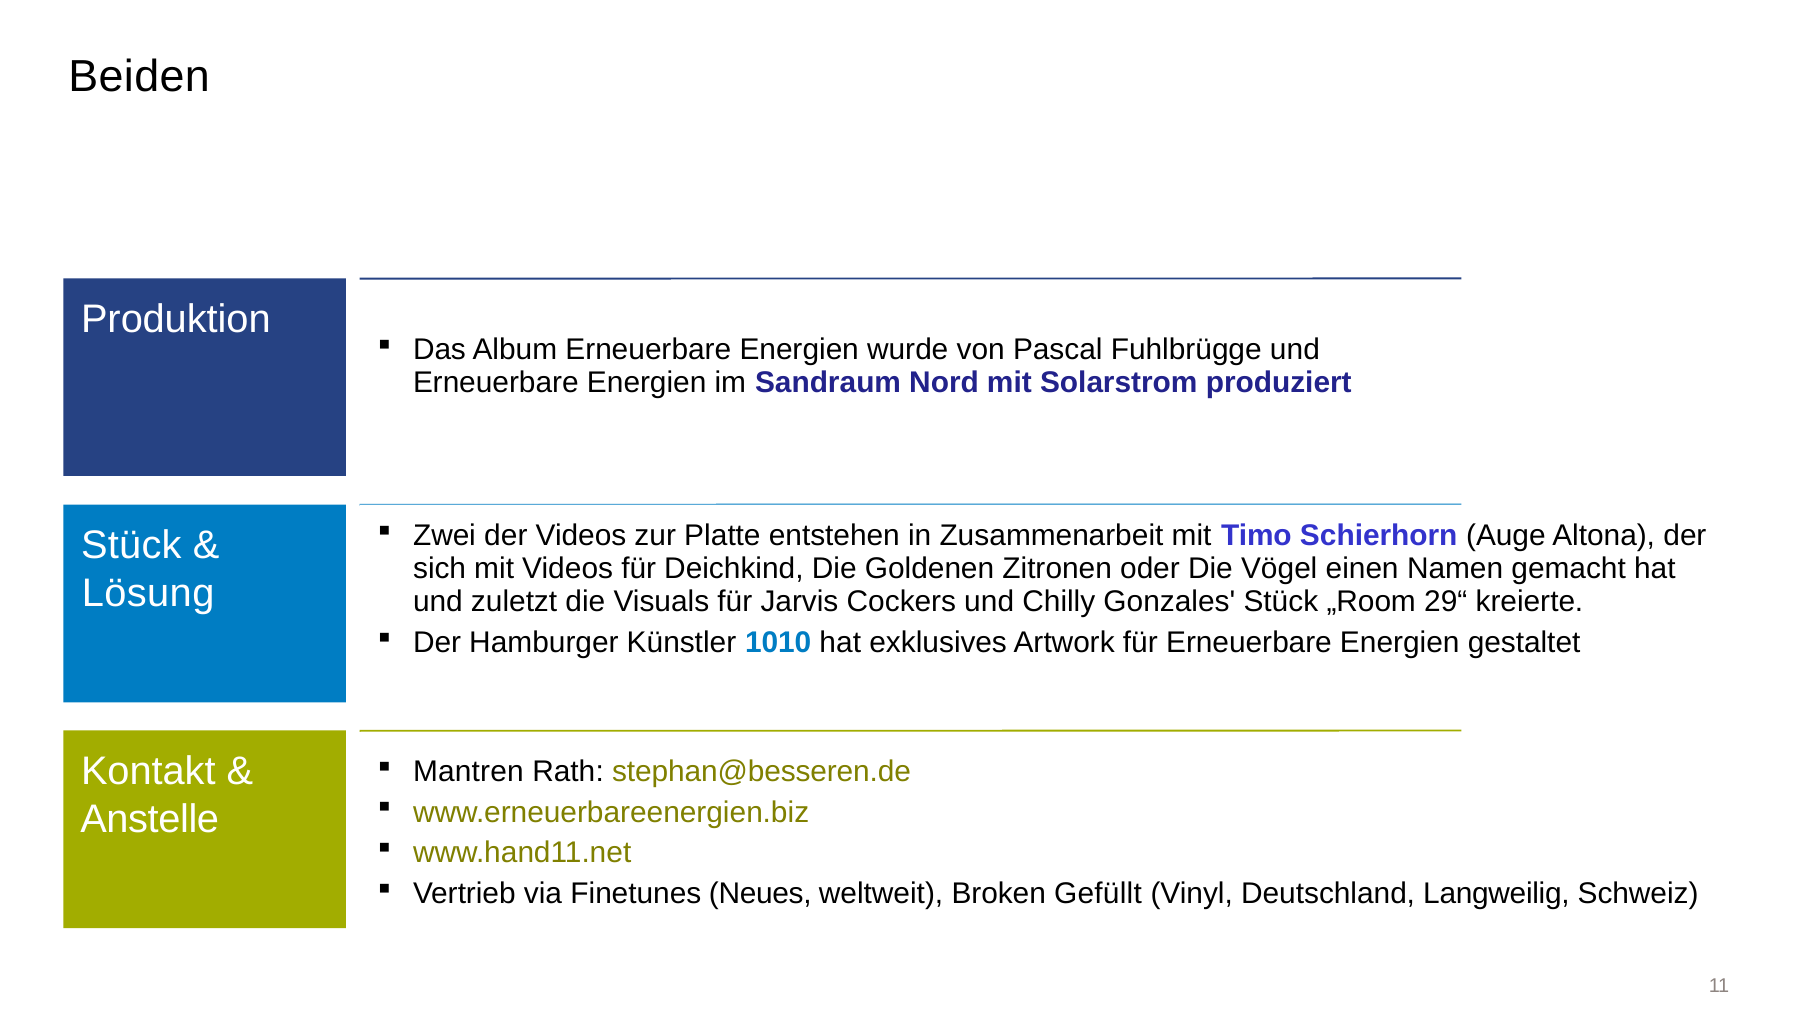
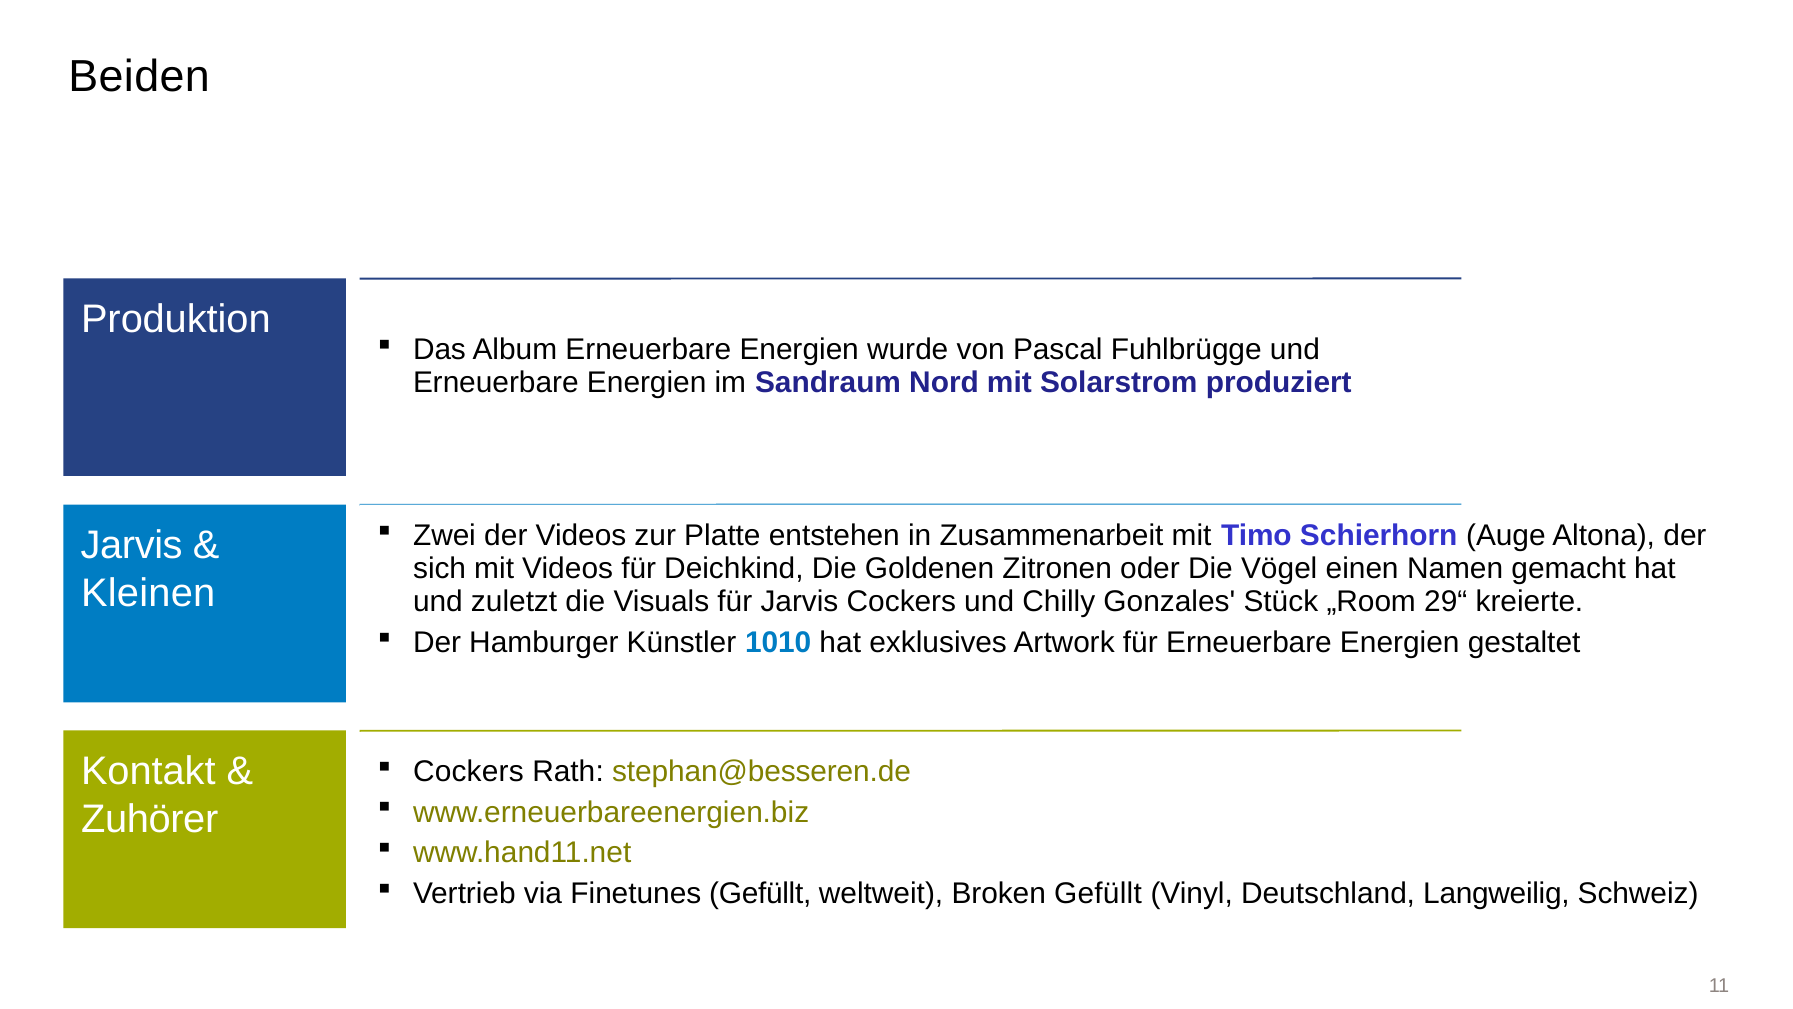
Stück at (131, 545): Stück -> Jarvis
Lösung: Lösung -> Kleinen
Mantren at (468, 771): Mantren -> Cockers
Anstelle: Anstelle -> Zuhörer
Finetunes Neues: Neues -> Gefüllt
